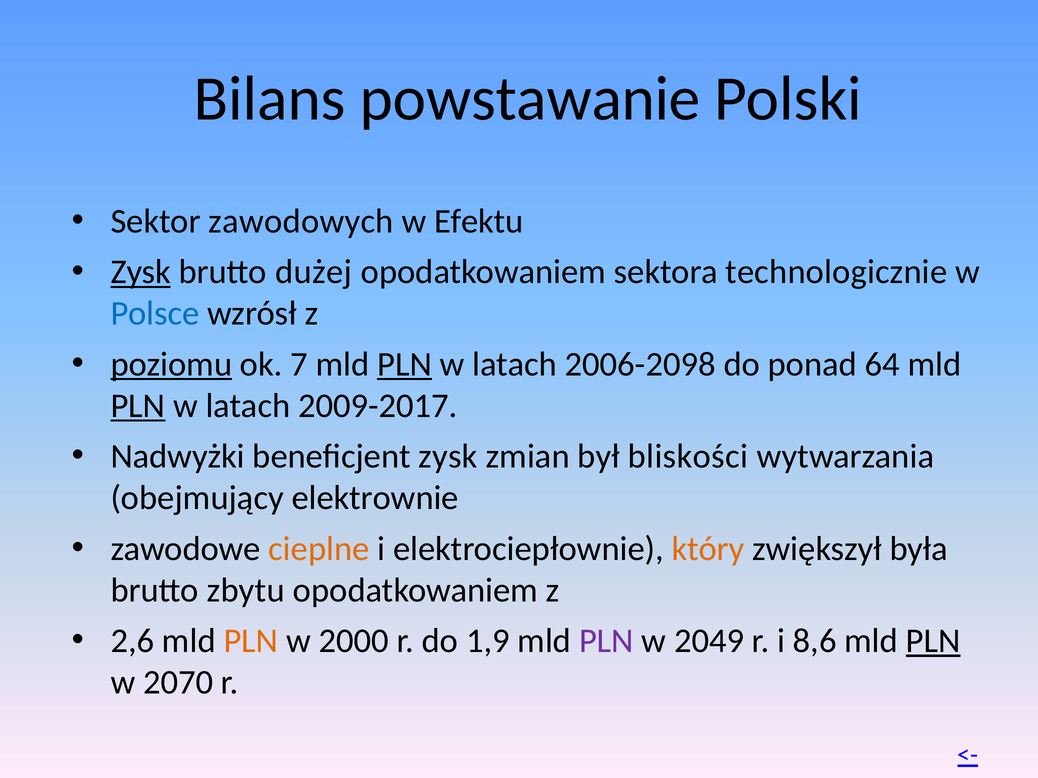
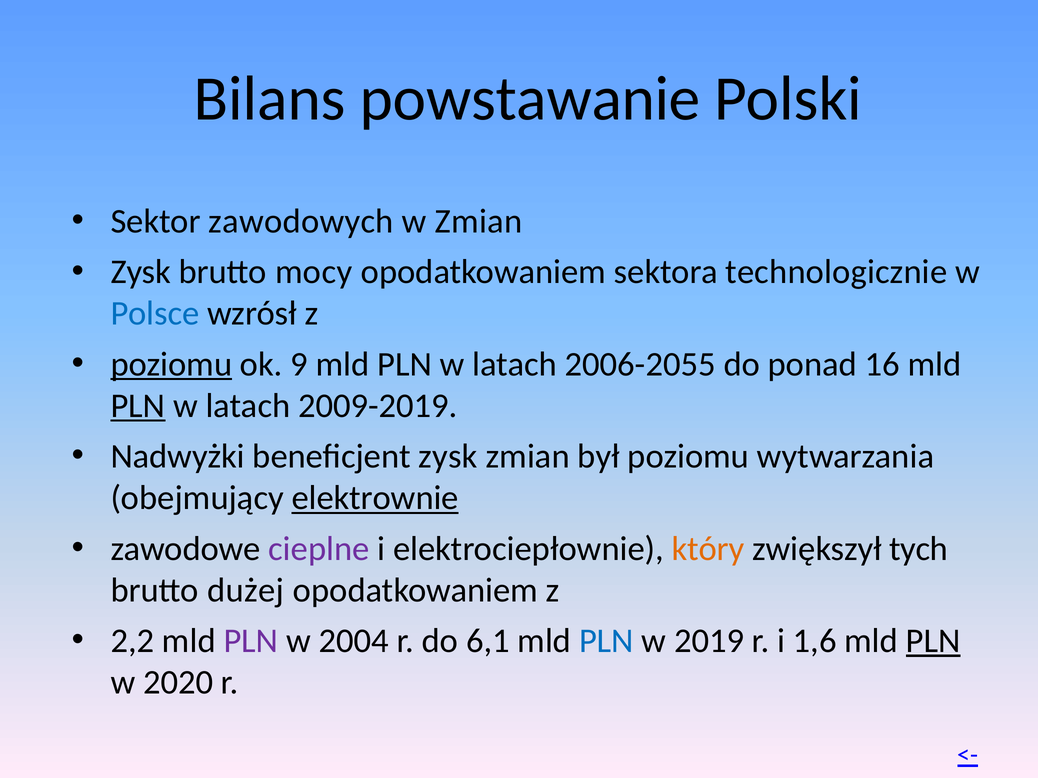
w Efektu: Efektu -> Zmian
Zysk at (141, 272) underline: present -> none
dużej: dużej -> mocy
7: 7 -> 9
PLN at (405, 364) underline: present -> none
2006-2098: 2006-2098 -> 2006-2055
64: 64 -> 16
2009-2017: 2009-2017 -> 2009-2019
był bliskości: bliskości -> poziomu
elektrownie underline: none -> present
cieplne colour: orange -> purple
była: była -> tych
zbytu: zbytu -> dużej
2,6: 2,6 -> 2,2
PLN at (251, 641) colour: orange -> purple
2000: 2000 -> 2004
1,9: 1,9 -> 6,1
PLN at (606, 641) colour: purple -> blue
2049: 2049 -> 2019
8,6: 8,6 -> 1,6
2070: 2070 -> 2020
